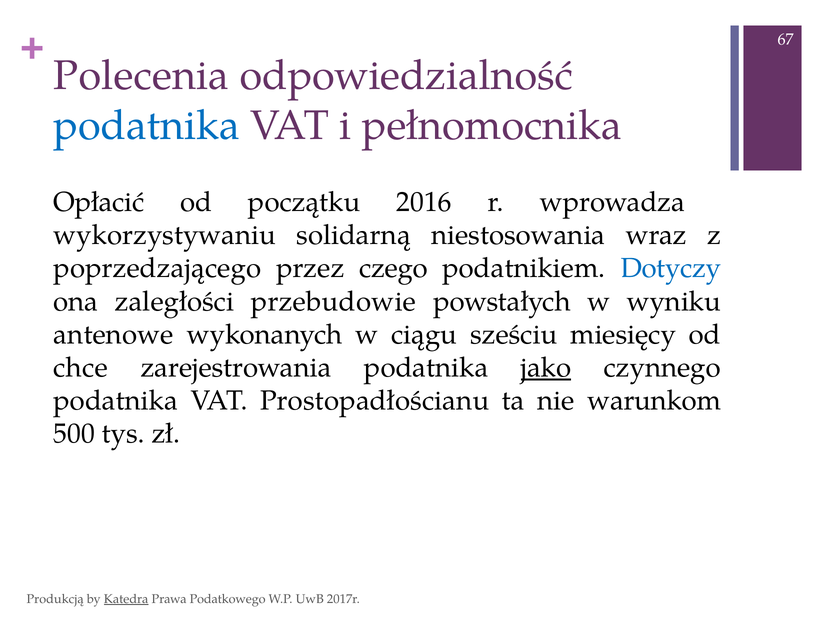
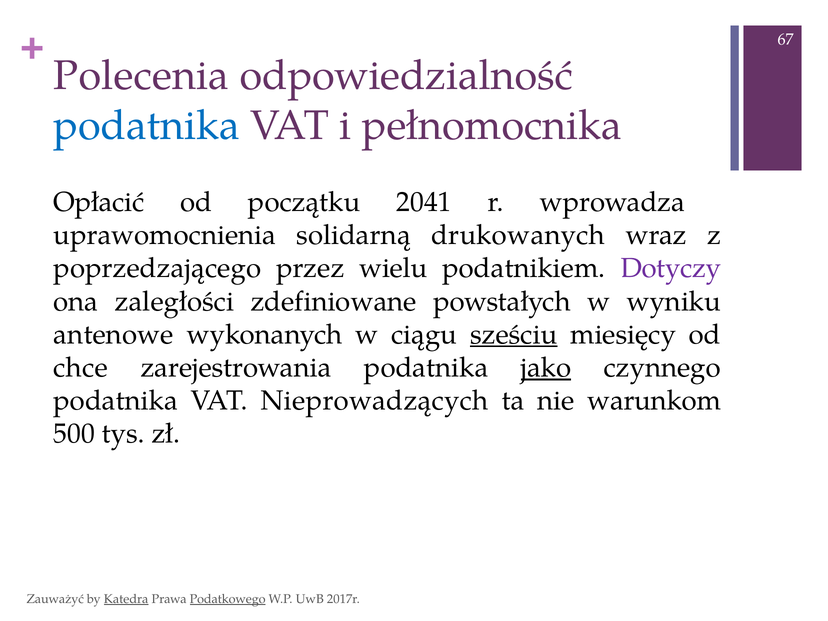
2016: 2016 -> 2041
wykorzystywaniu: wykorzystywaniu -> uprawomocnienia
niestosowania: niestosowania -> drukowanych
czego: czego -> wielu
Dotyczy colour: blue -> purple
przebudowie: przebudowie -> zdefiniowane
sześciu underline: none -> present
Prostopadłościanu: Prostopadłościanu -> Nieprowadzących
Produkcją: Produkcją -> Zauważyć
Podatkowego underline: none -> present
